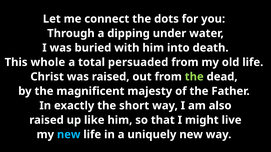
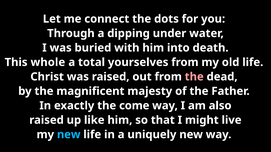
persuaded: persuaded -> yourselves
the at (194, 77) colour: light green -> pink
short: short -> come
